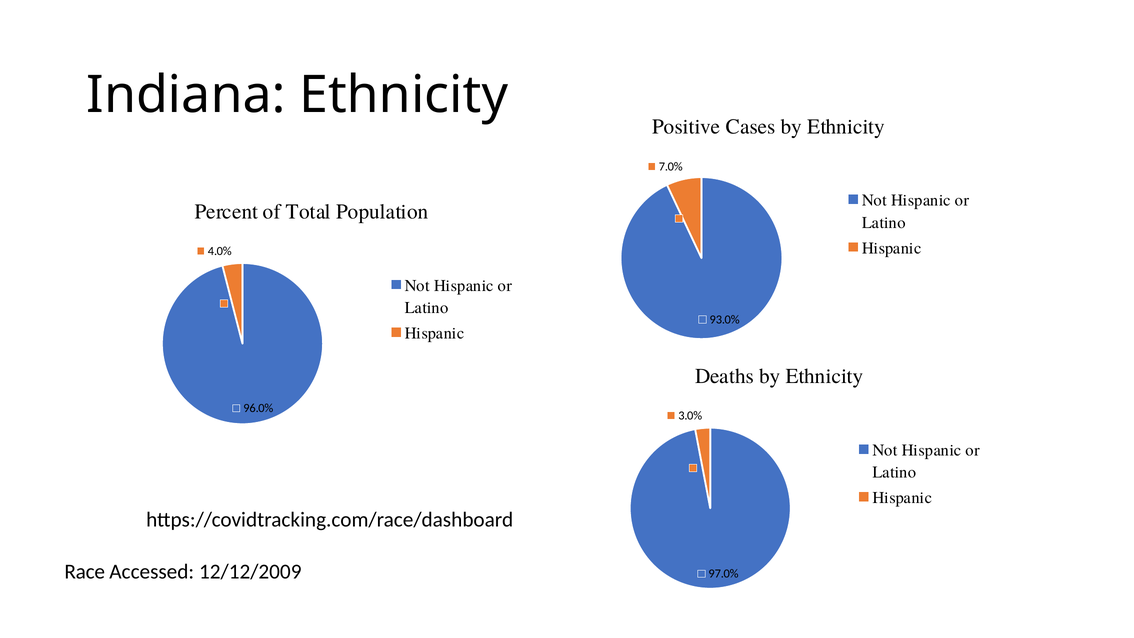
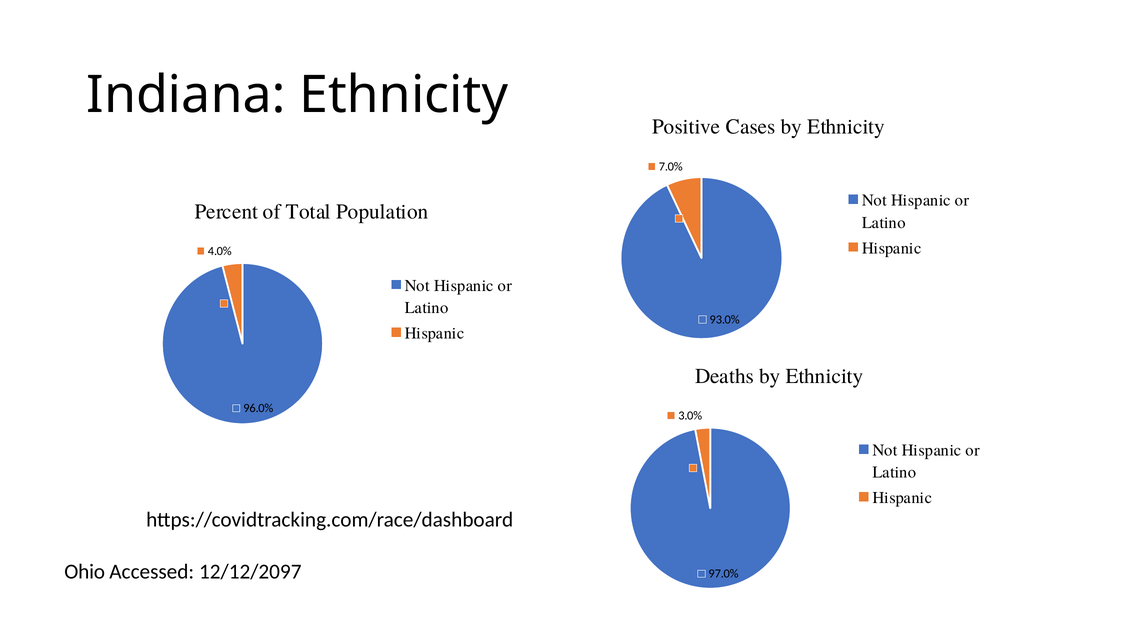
Race: Race -> Ohio
12/12/2009: 12/12/2009 -> 12/12/2097
